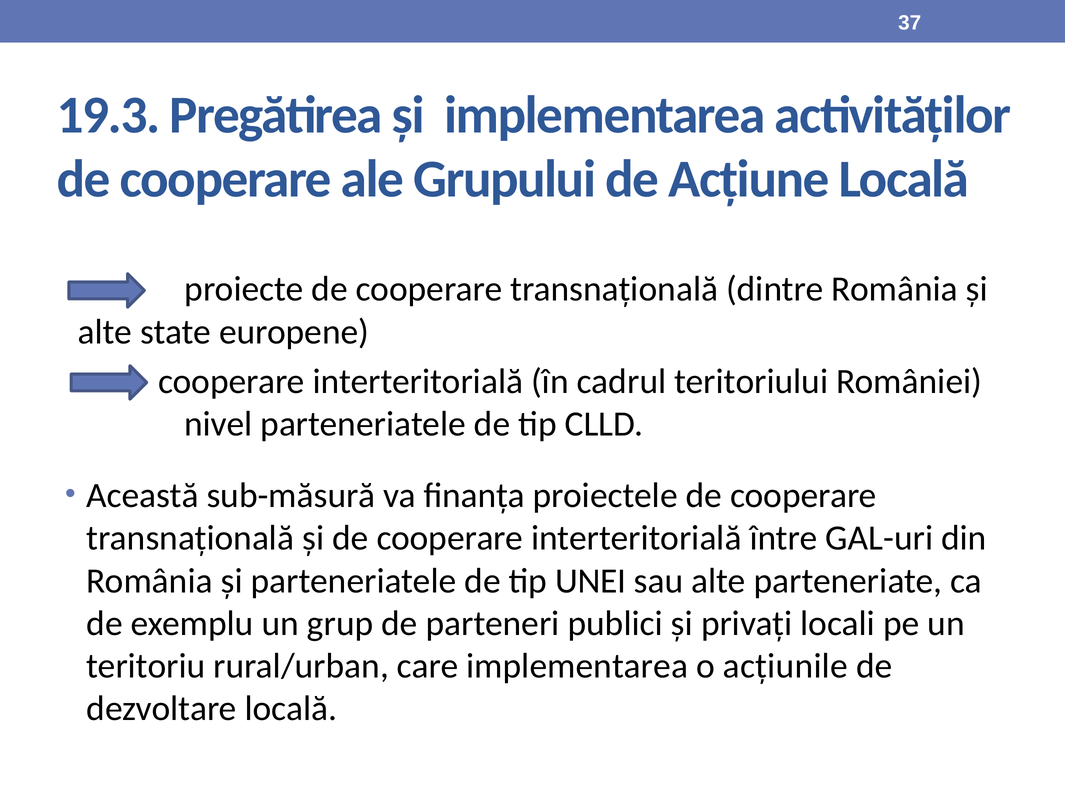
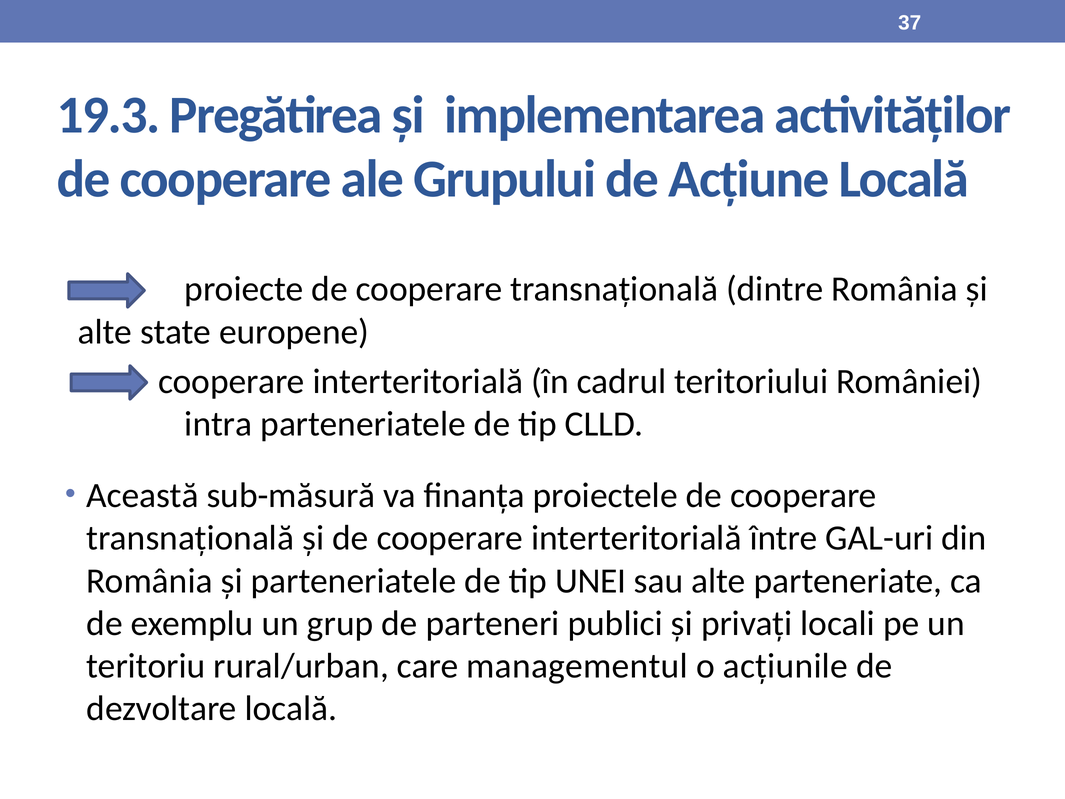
nivel: nivel -> intra
care implementarea: implementarea -> managementul
